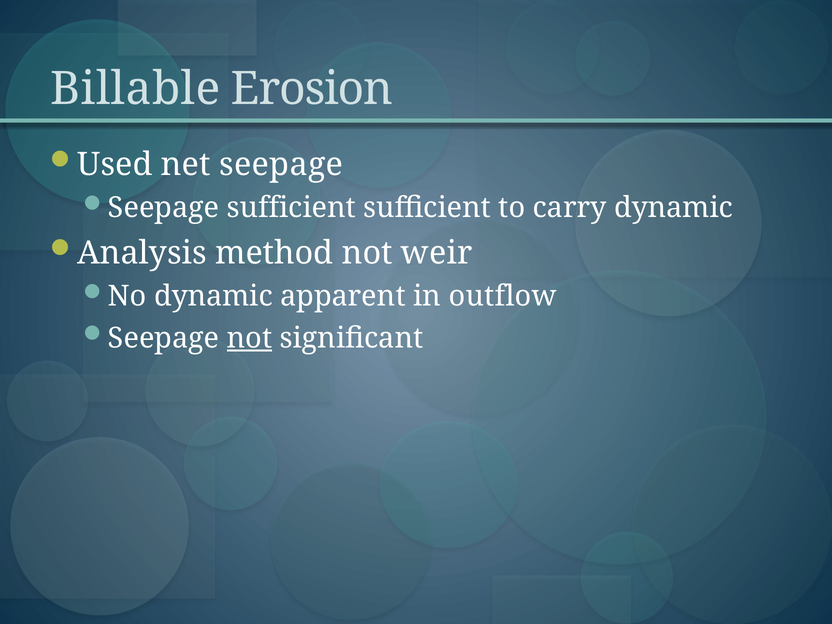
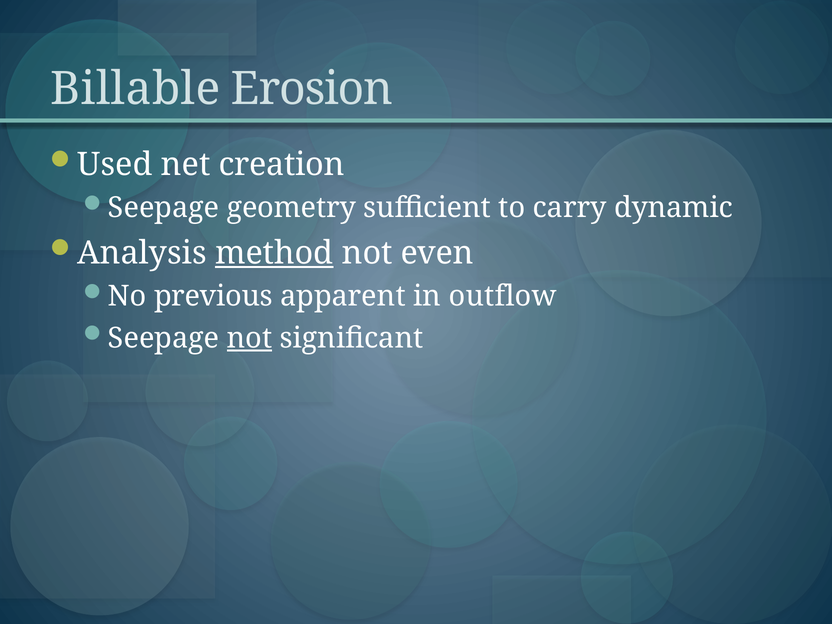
net seepage: seepage -> creation
Seepage sufficient: sufficient -> geometry
method underline: none -> present
weir: weir -> even
No dynamic: dynamic -> previous
